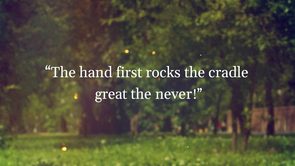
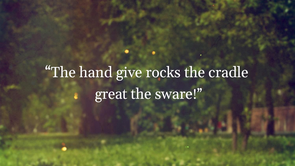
first: first -> give
never: never -> sware
